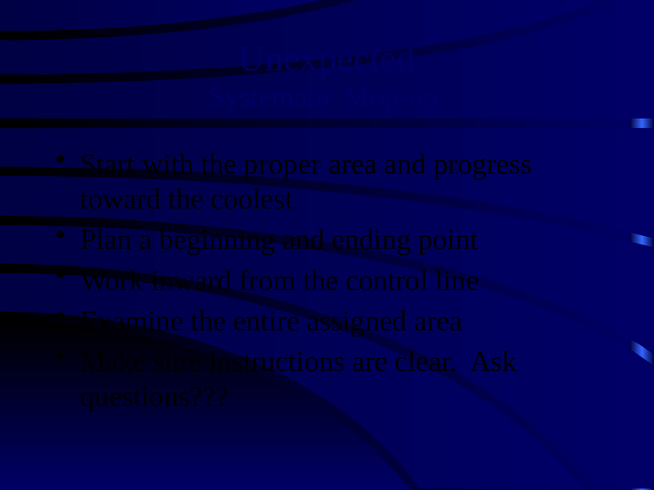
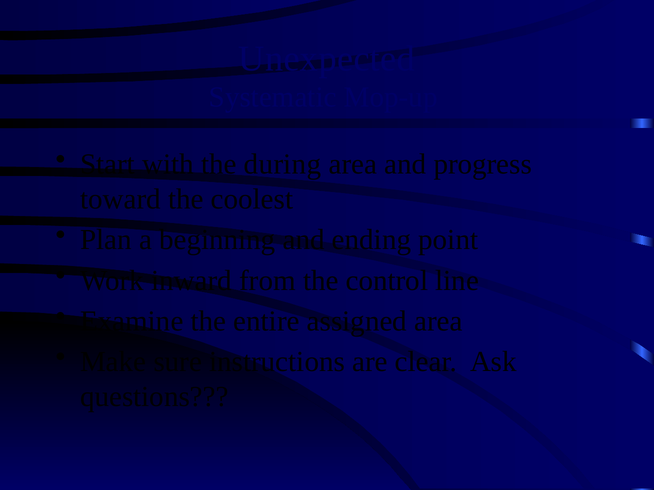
proper: proper -> during
